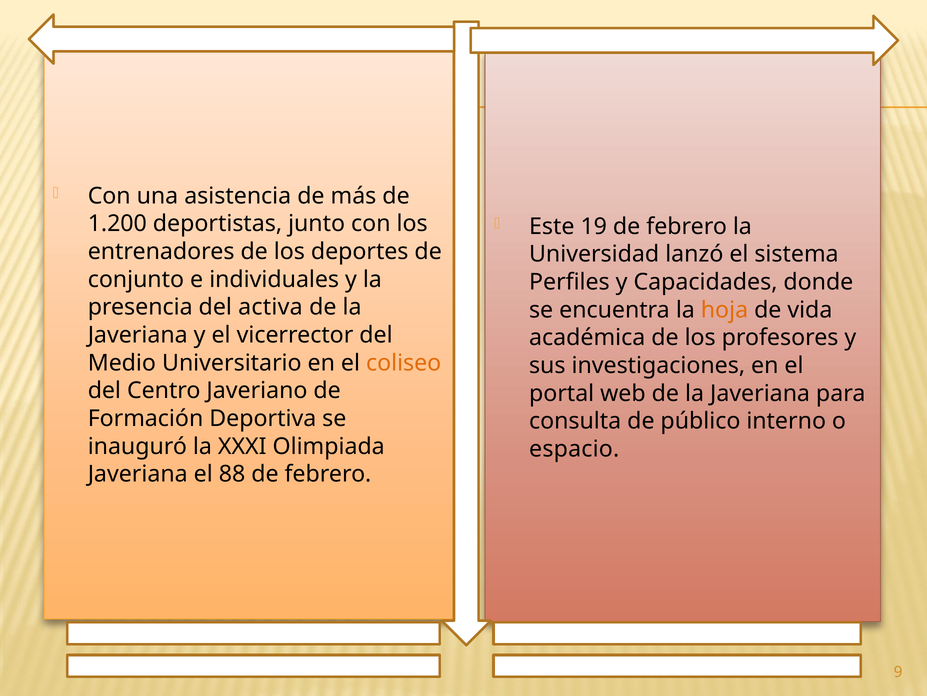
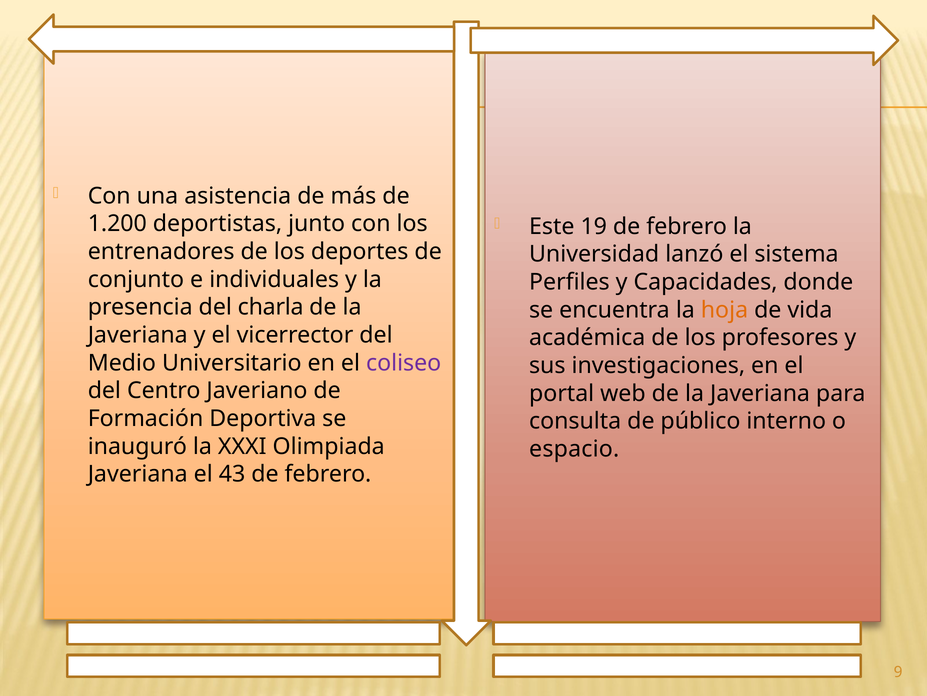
activa: activa -> charla
coliseo colour: orange -> purple
88: 88 -> 43
